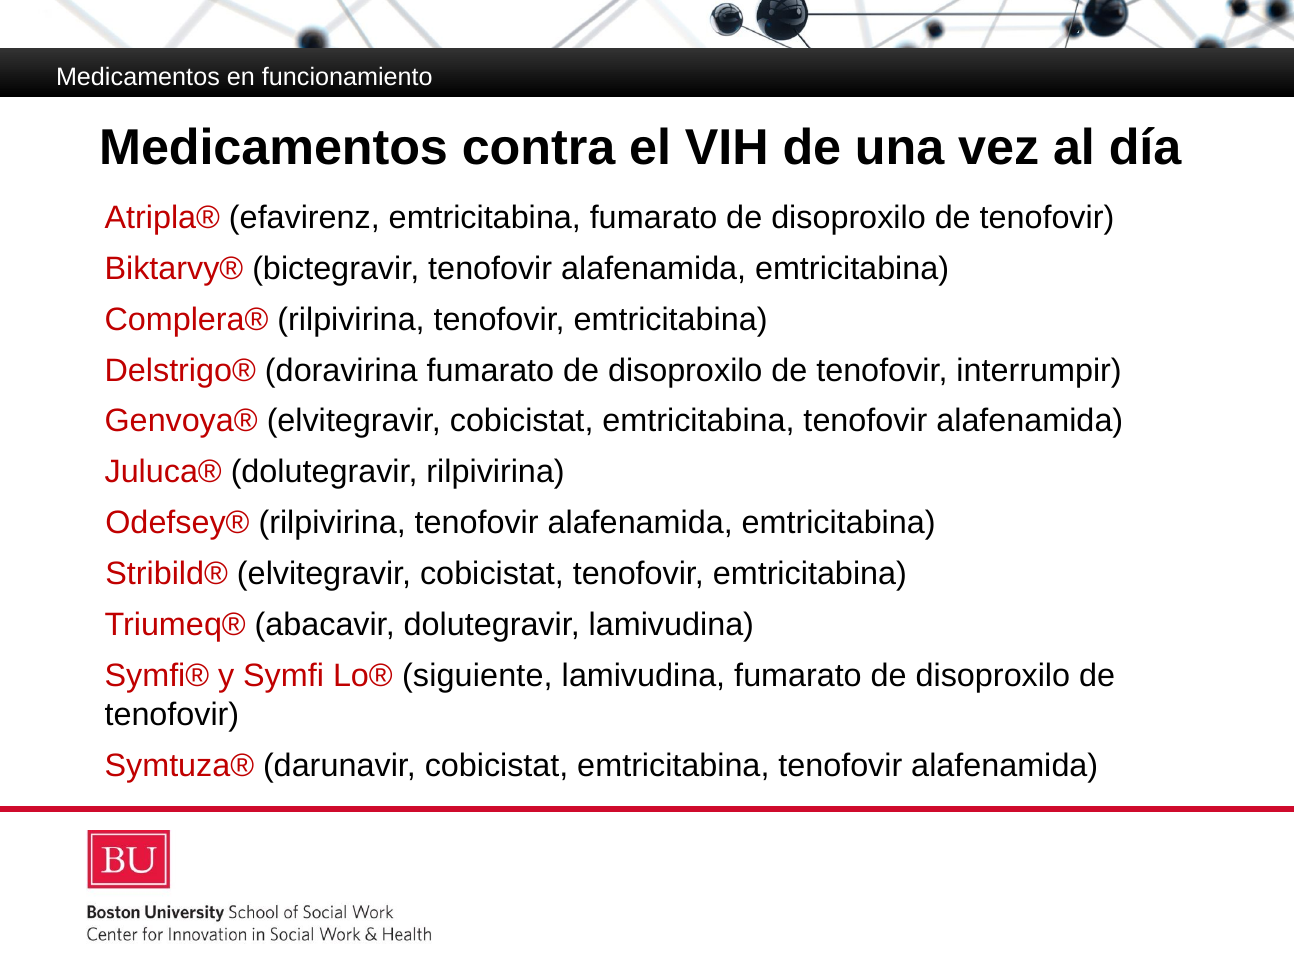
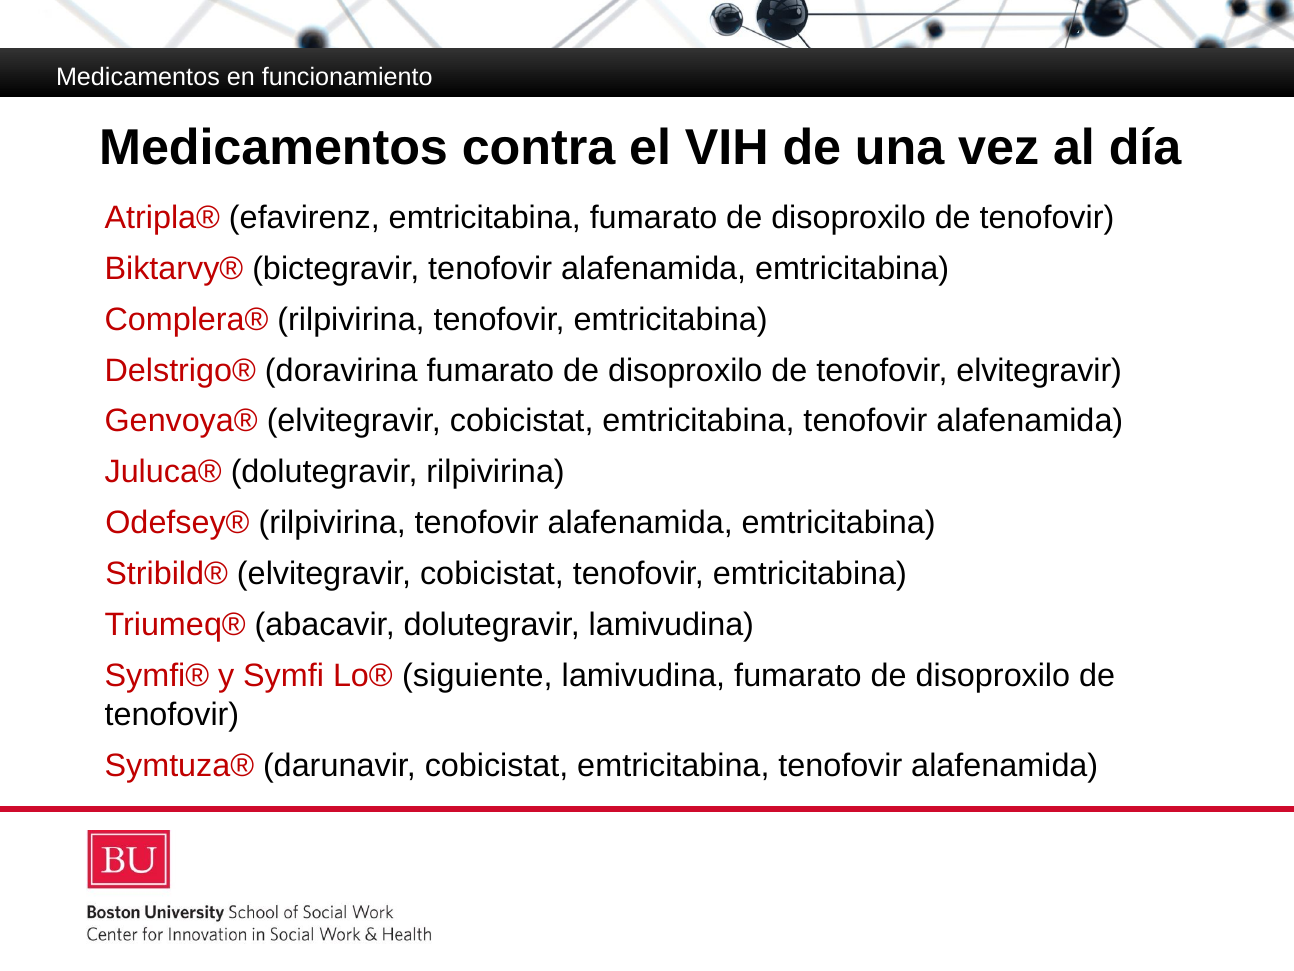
tenofovir interrumpir: interrumpir -> elvitegravir
